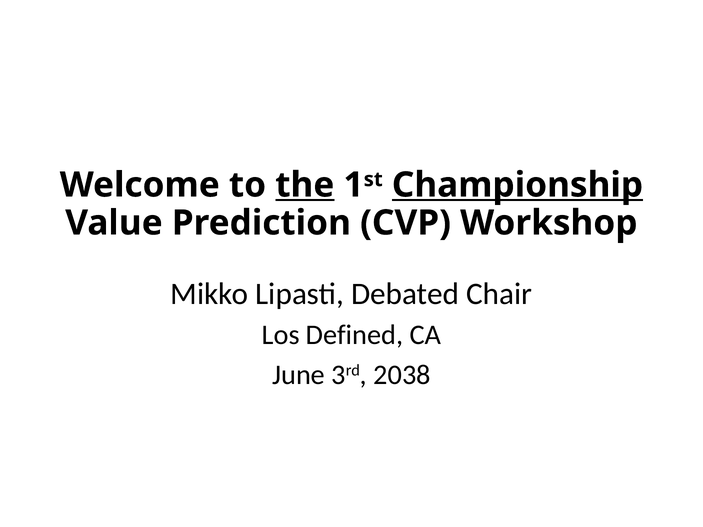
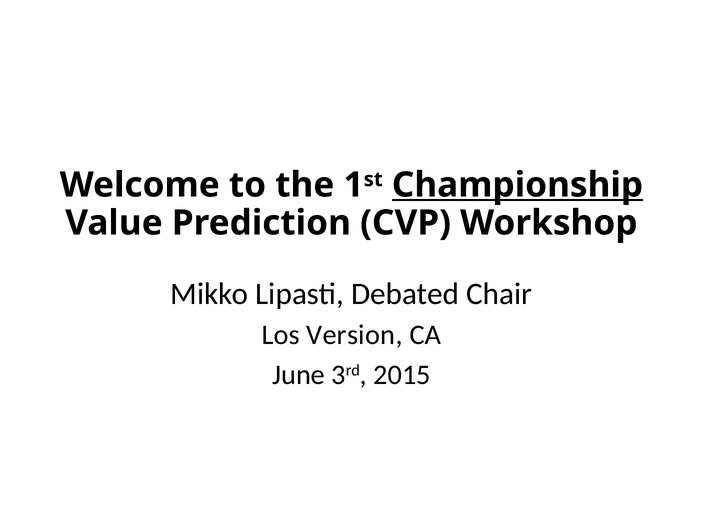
the underline: present -> none
Defined: Defined -> Version
2038: 2038 -> 2015
